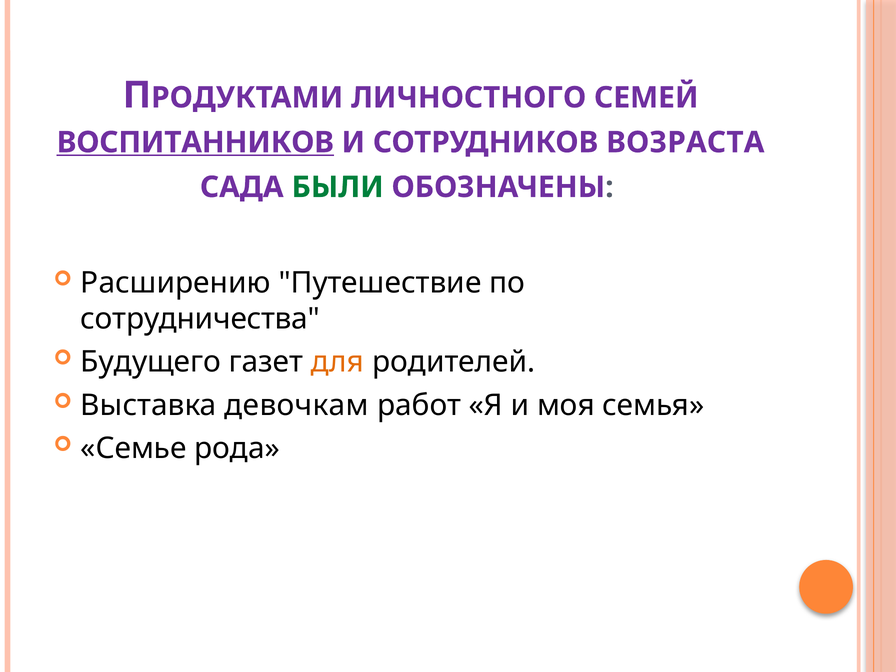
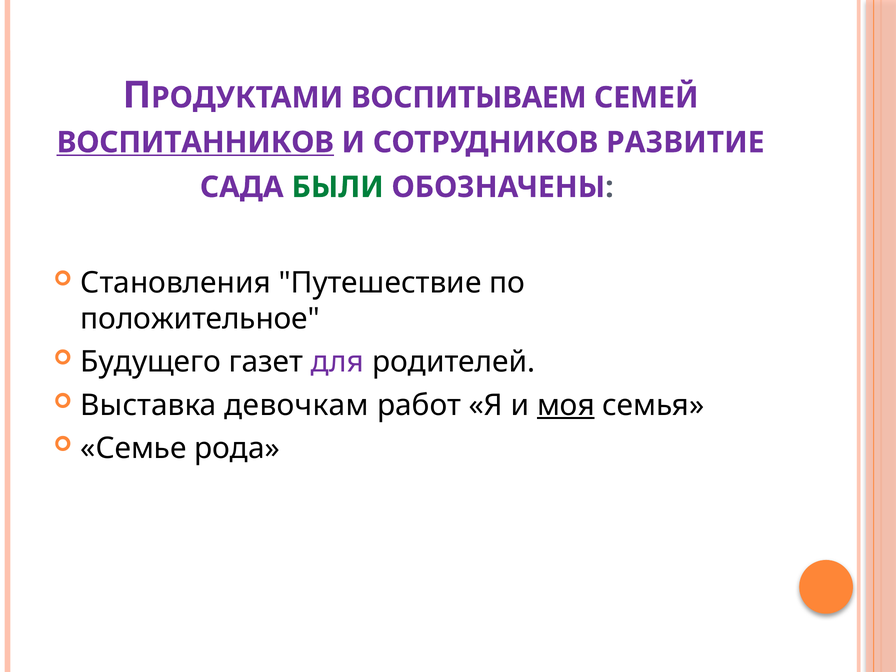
ЛИЧНОСТНОГО: ЛИЧНОСТНОГО -> ВОСПИТЫВАЕМ
ВОЗРАСТА: ВОЗРАСТА -> РАЗВИТИЕ
Расширению: Расширению -> Становления
сотрудничества: сотрудничества -> положительное
для colour: orange -> purple
моя underline: none -> present
